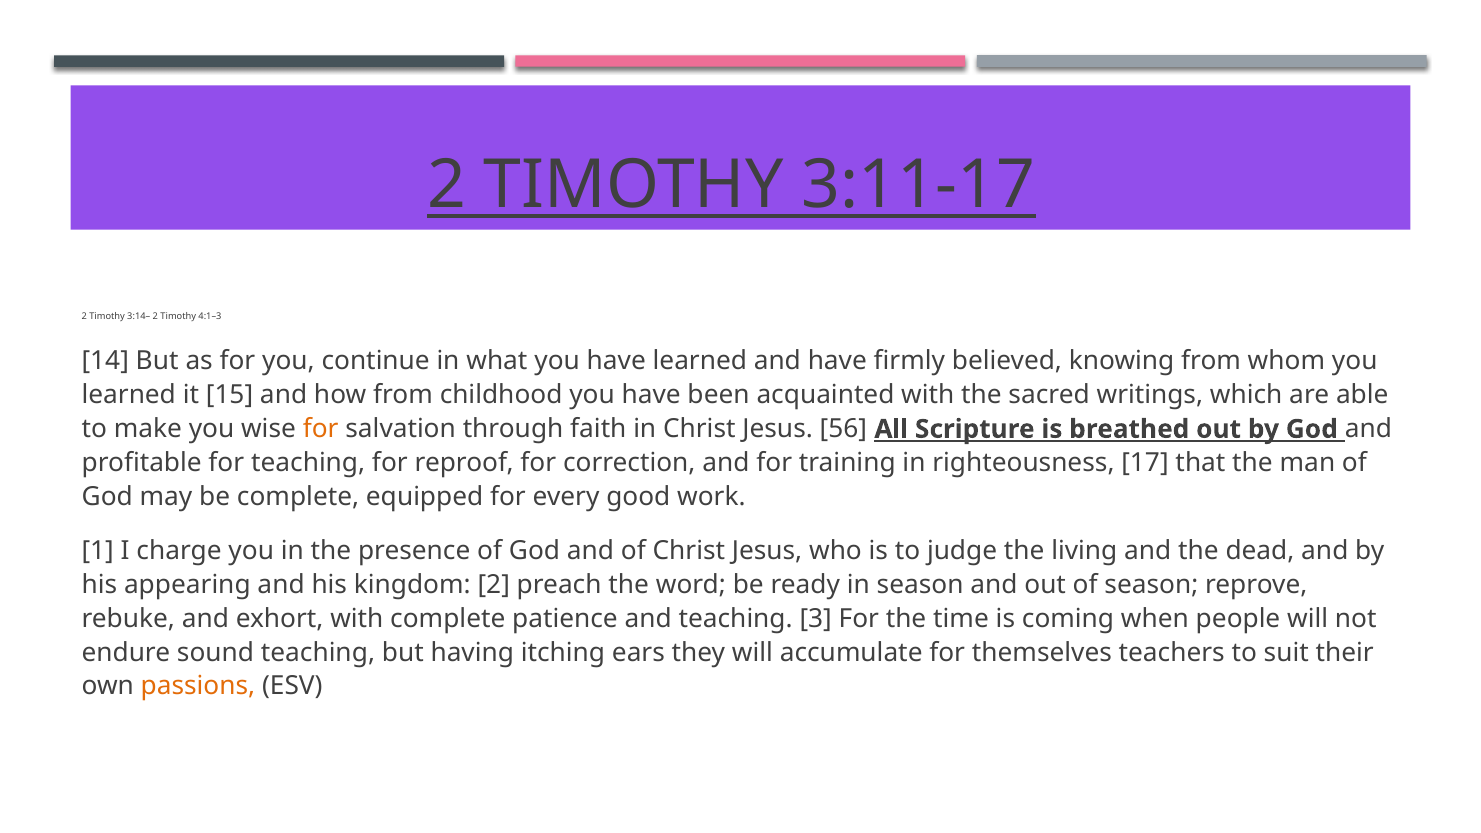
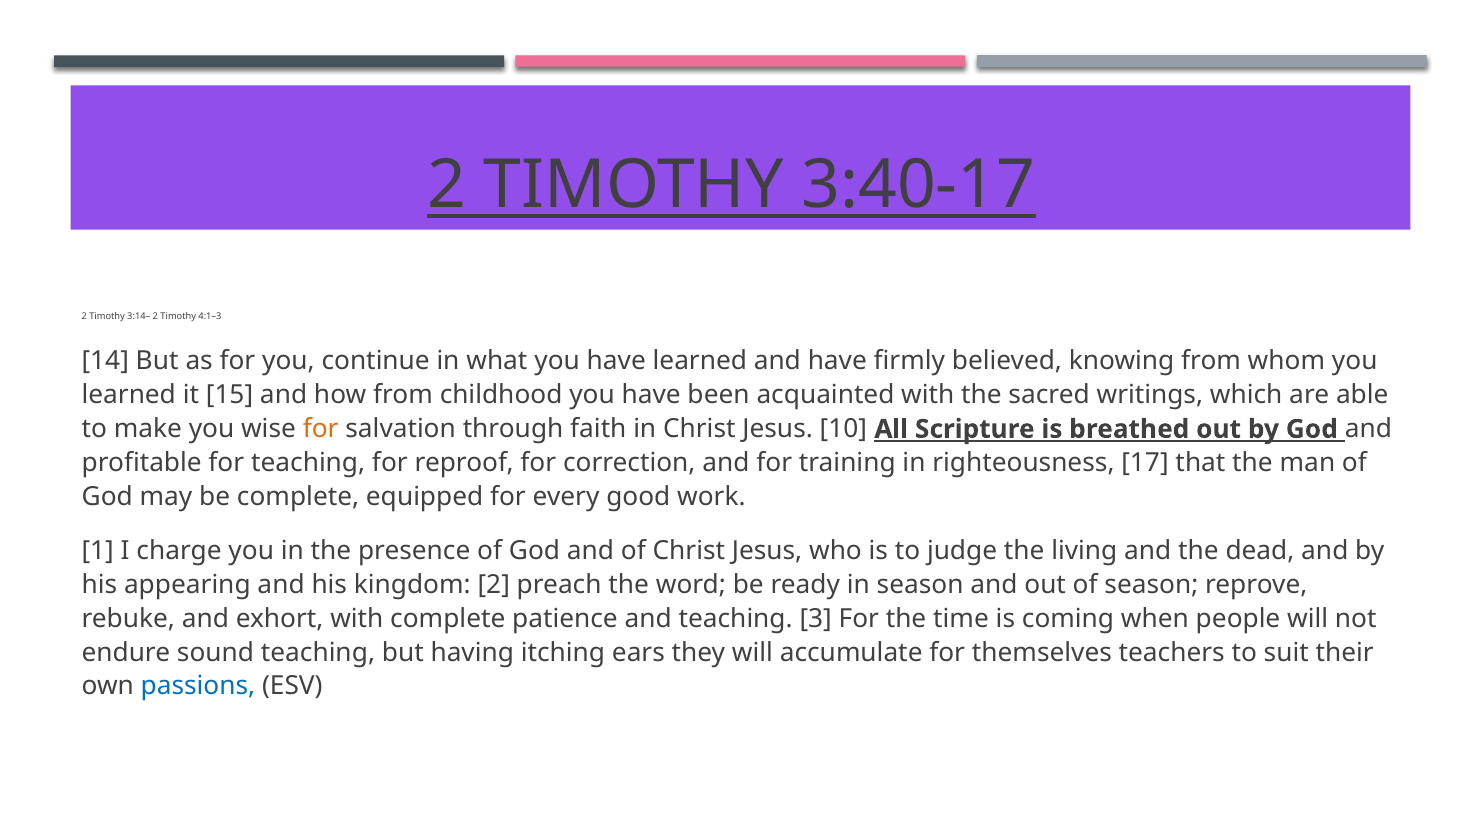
3:11-17: 3:11-17 -> 3:40-17
56: 56 -> 10
passions colour: orange -> blue
